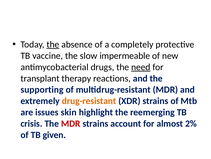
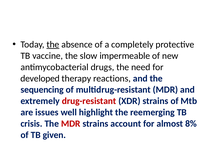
need underline: present -> none
transplant: transplant -> developed
supporting: supporting -> sequencing
drug-resistant colour: orange -> red
skin: skin -> well
2%: 2% -> 8%
